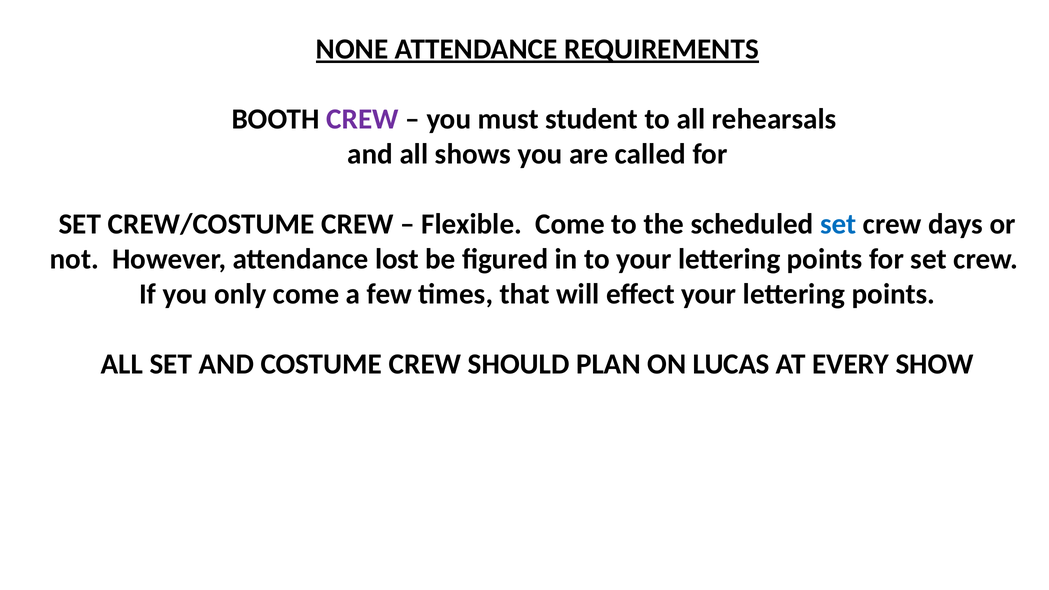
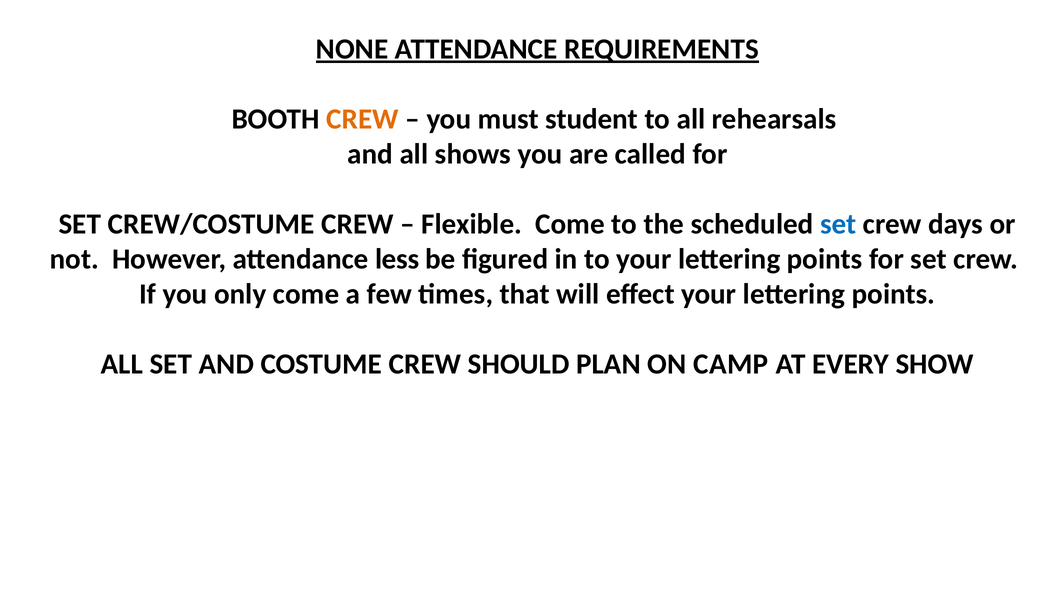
CREW at (362, 119) colour: purple -> orange
lost: lost -> less
LUCAS: LUCAS -> CAMP
